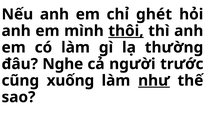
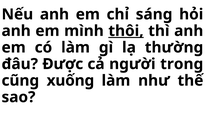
ghét: ghét -> sáng
Nghe: Nghe -> Được
trước: trước -> trong
như underline: present -> none
